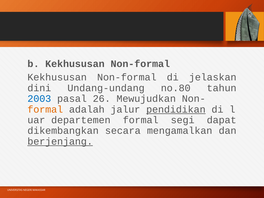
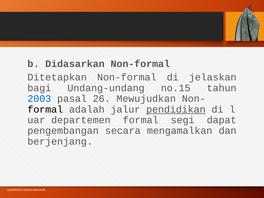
b Kekhususan: Kekhususan -> Didasarkan
Kekhususan at (57, 77): Kekhususan -> Ditetapkan
dini: dini -> bagi
no.80: no.80 -> no.15
formal at (45, 109) colour: orange -> black
dikembangkan: dikembangkan -> pengembangan
berjenjang underline: present -> none
